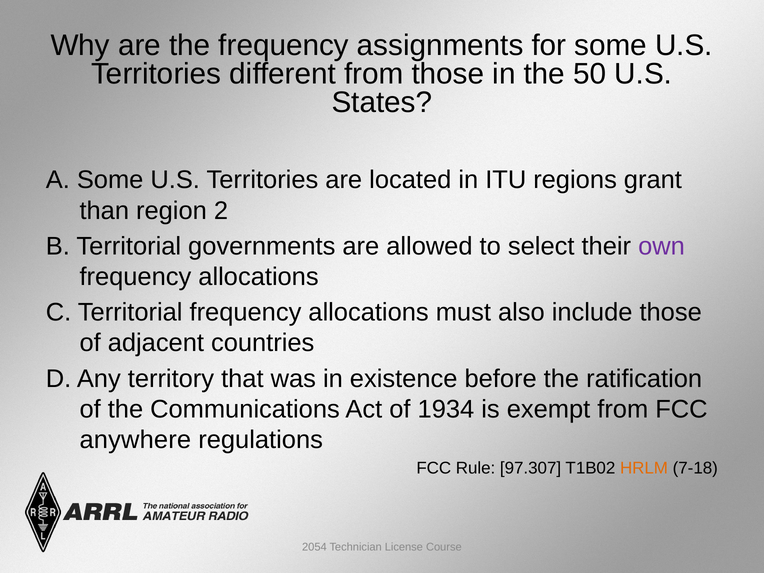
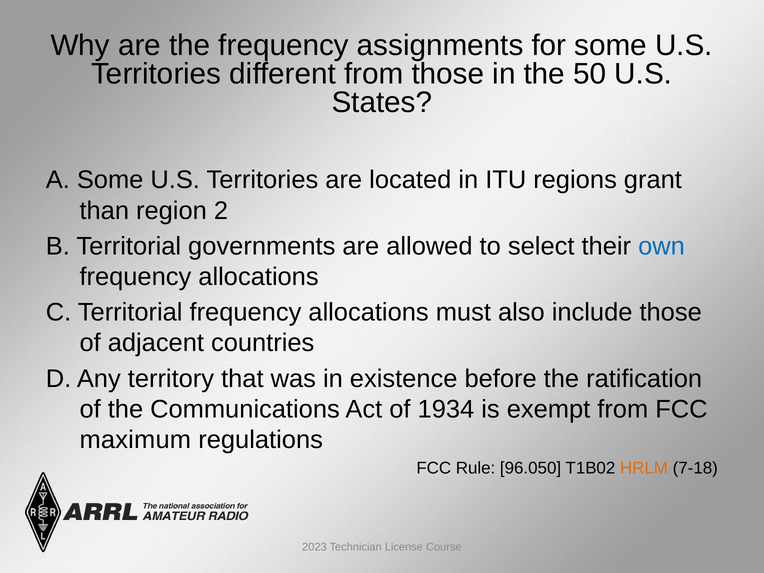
own colour: purple -> blue
anywhere: anywhere -> maximum
97.307: 97.307 -> 96.050
2054: 2054 -> 2023
